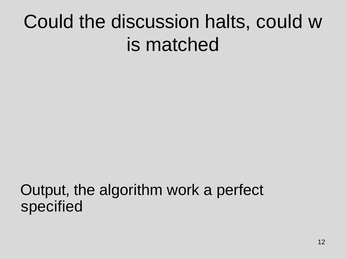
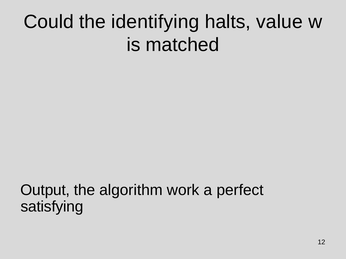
discussion: discussion -> identifying
halts could: could -> value
specified: specified -> satisfying
